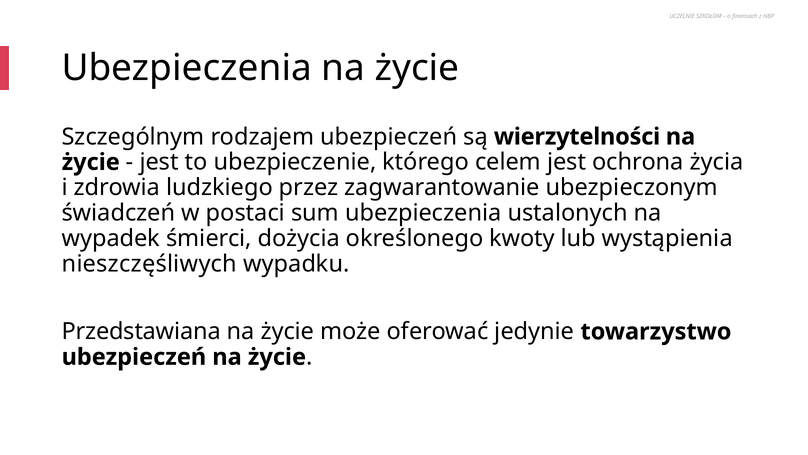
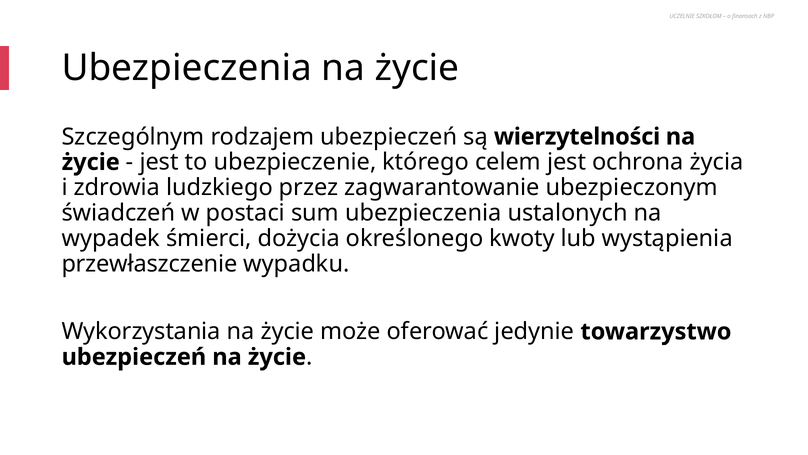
nieszczęśliwych: nieszczęśliwych -> przewłaszczenie
Przedstawiana: Przedstawiana -> Wykorzystania
